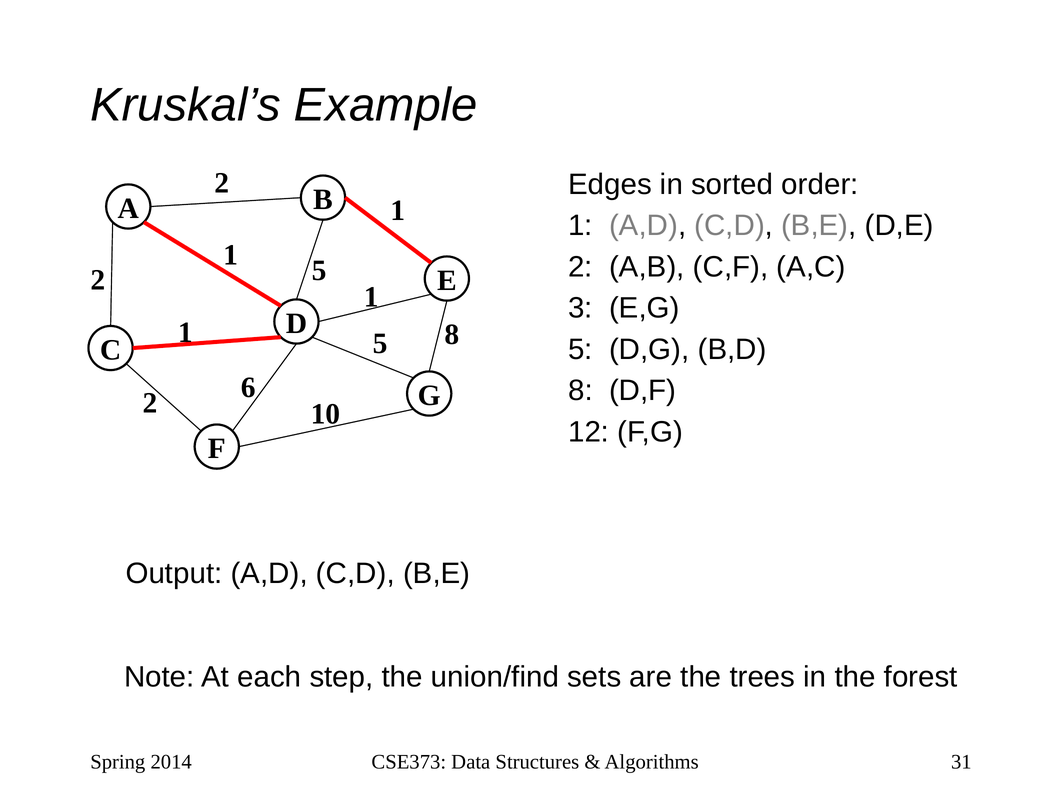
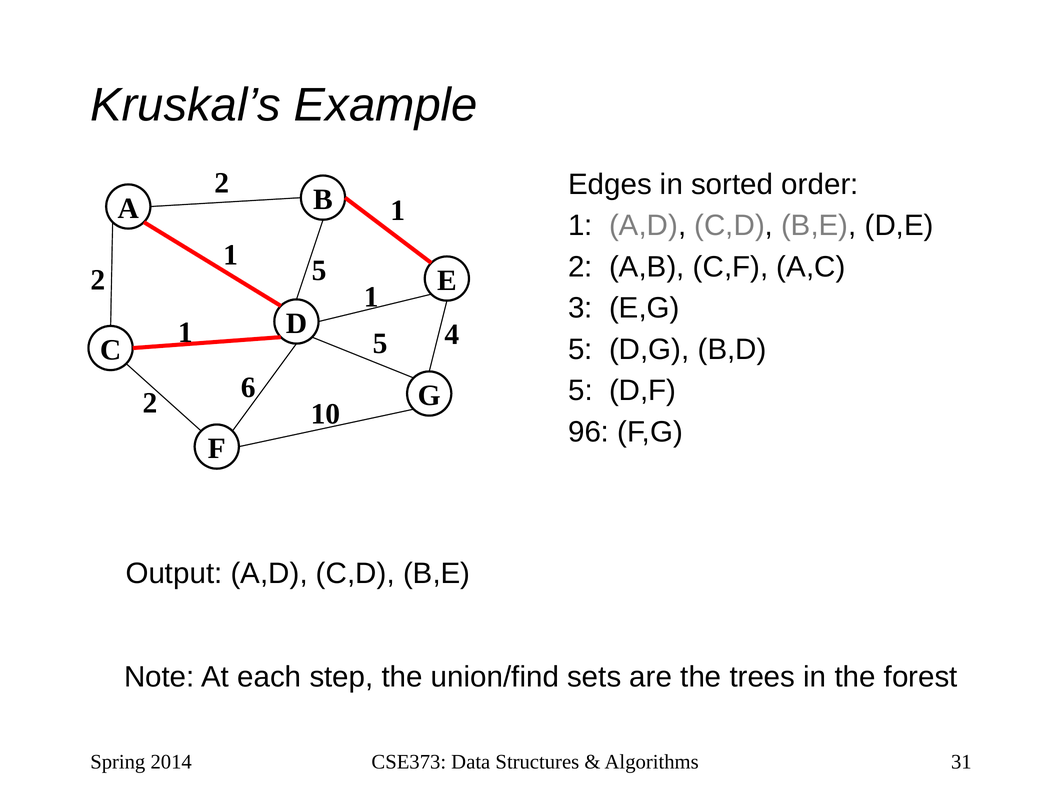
5 8: 8 -> 4
8 at (580, 391): 8 -> 5
12: 12 -> 96
